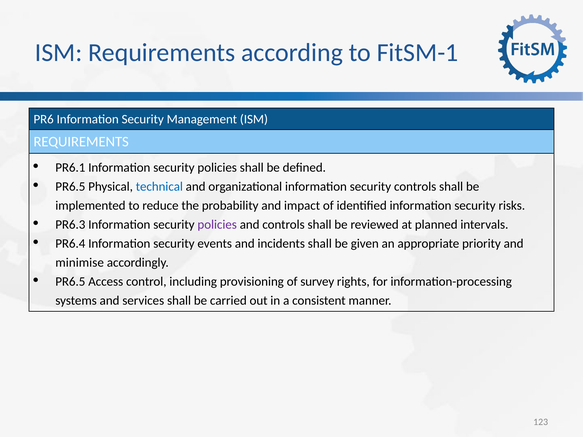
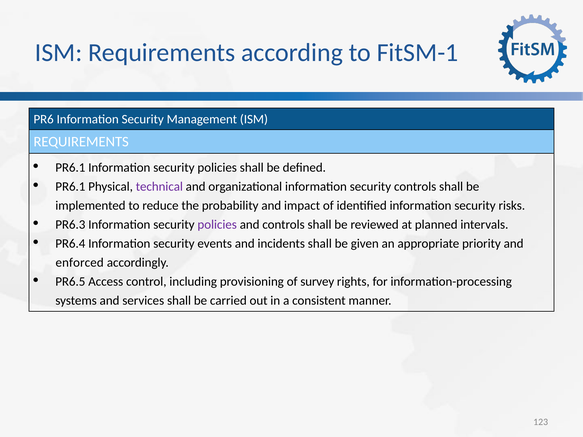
PR6.5 at (70, 187): PR6.5 -> PR6.1
technical colour: blue -> purple
minimise: minimise -> enforced
